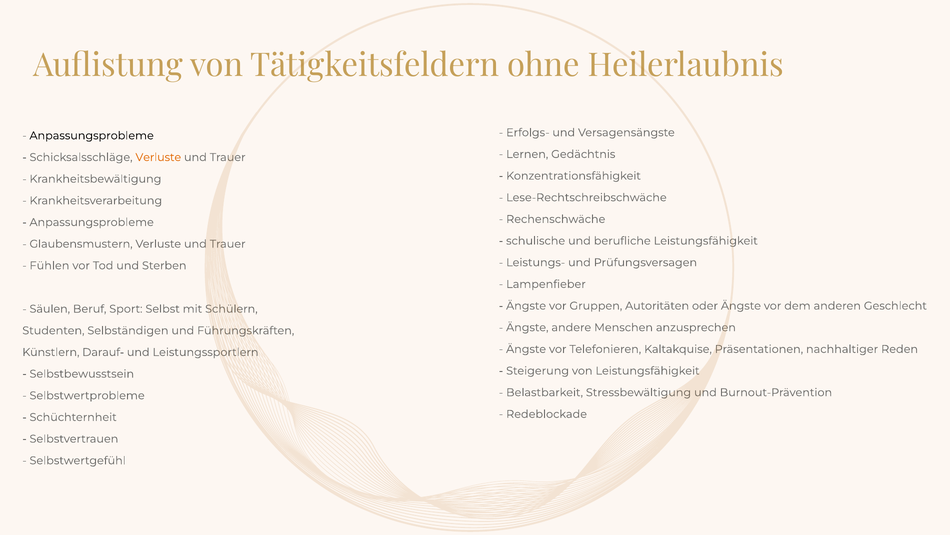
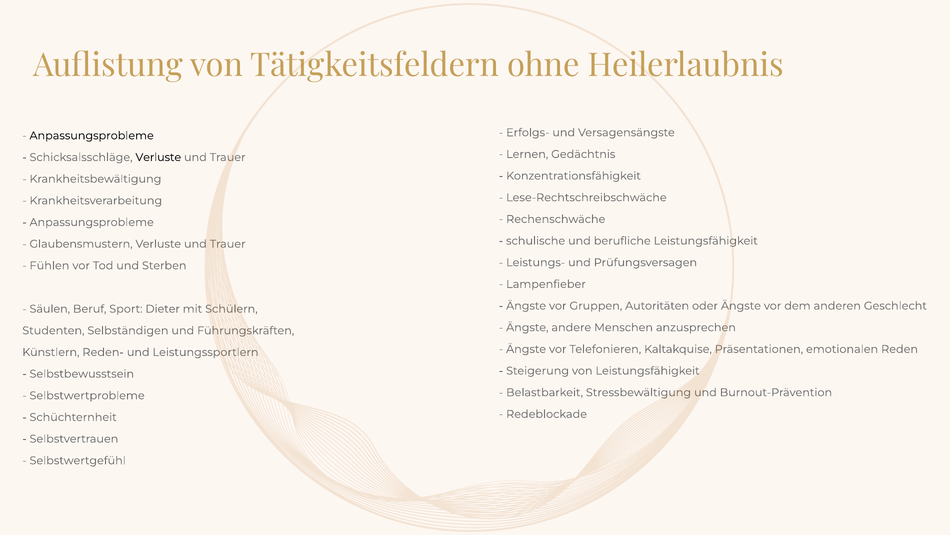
Verluste at (158, 157) colour: orange -> black
Selbst: Selbst -> Dieter
nachhaltiger: nachhaltiger -> emotionalen
Darauf-: Darauf- -> Reden-
